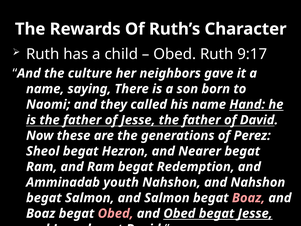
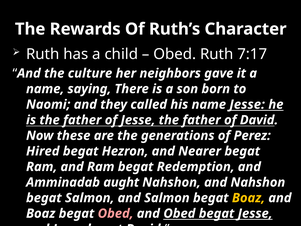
9:17: 9:17 -> 7:17
name Hand: Hand -> Jesse
Sheol: Sheol -> Hired
youth: youth -> aught
Boaz at (248, 198) colour: pink -> yellow
